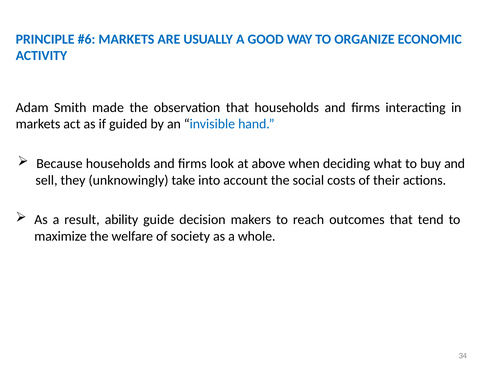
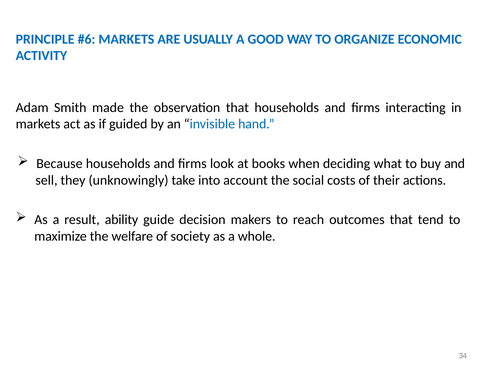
above: above -> books
